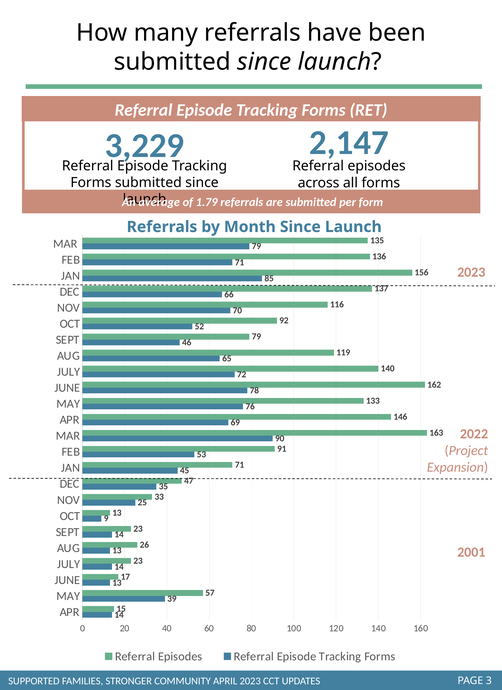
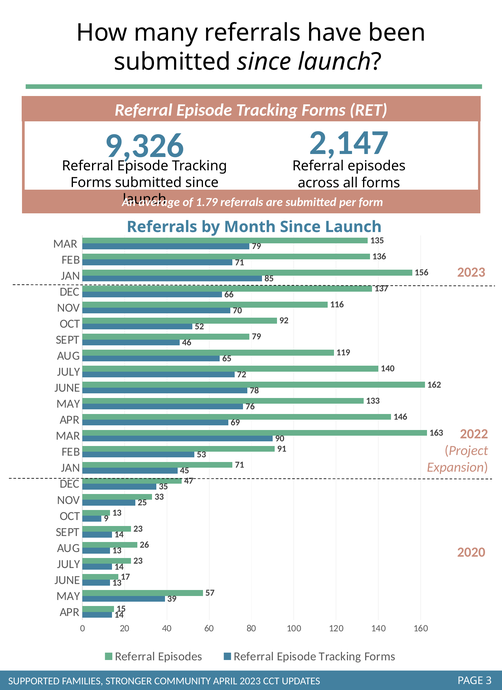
3,229: 3,229 -> 9,326
2001: 2001 -> 2020
